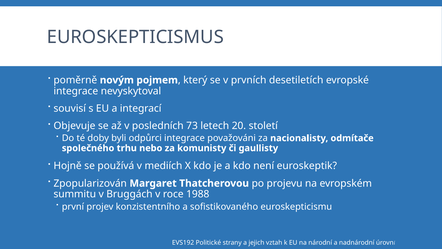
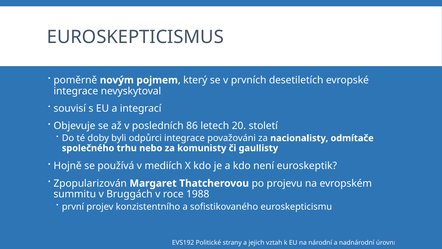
73: 73 -> 86
